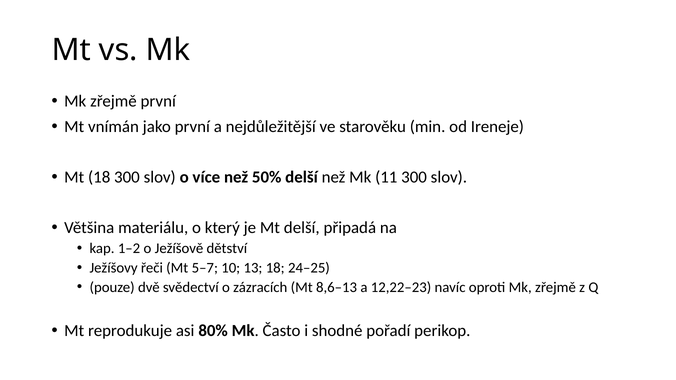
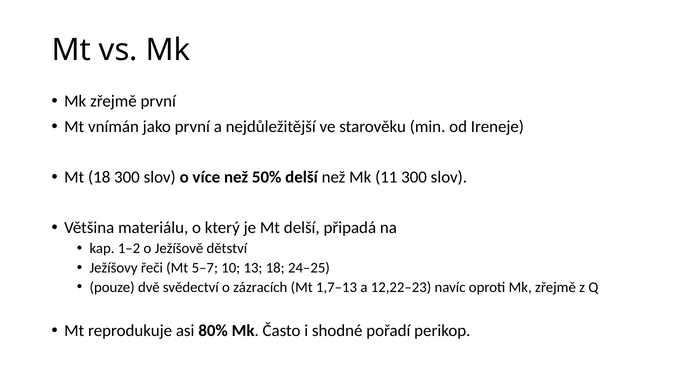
8,6–13: 8,6–13 -> 1,7–13
